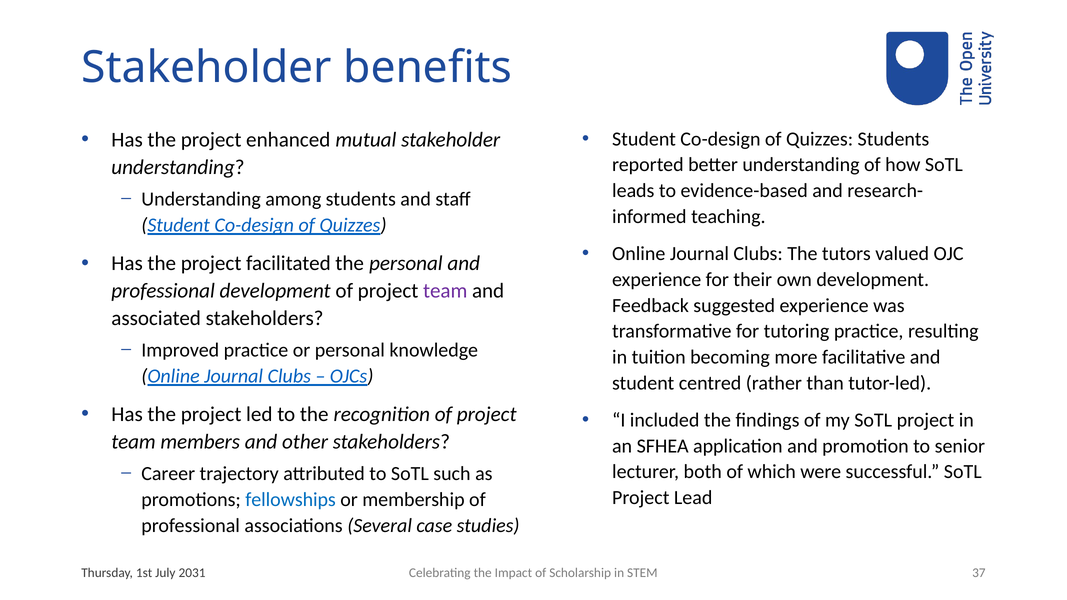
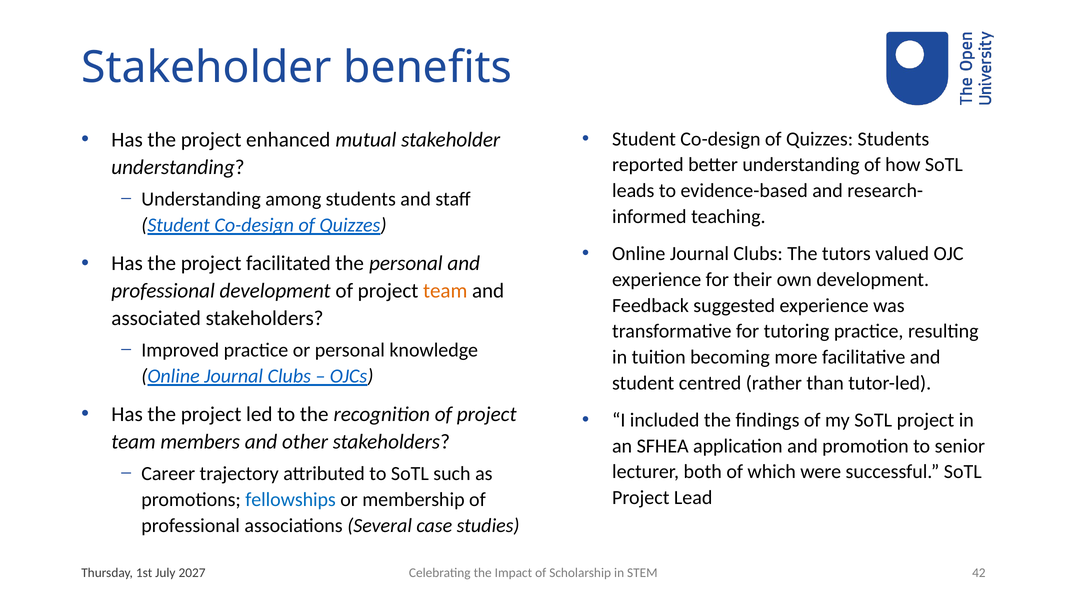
team at (445, 291) colour: purple -> orange
37: 37 -> 42
2031: 2031 -> 2027
